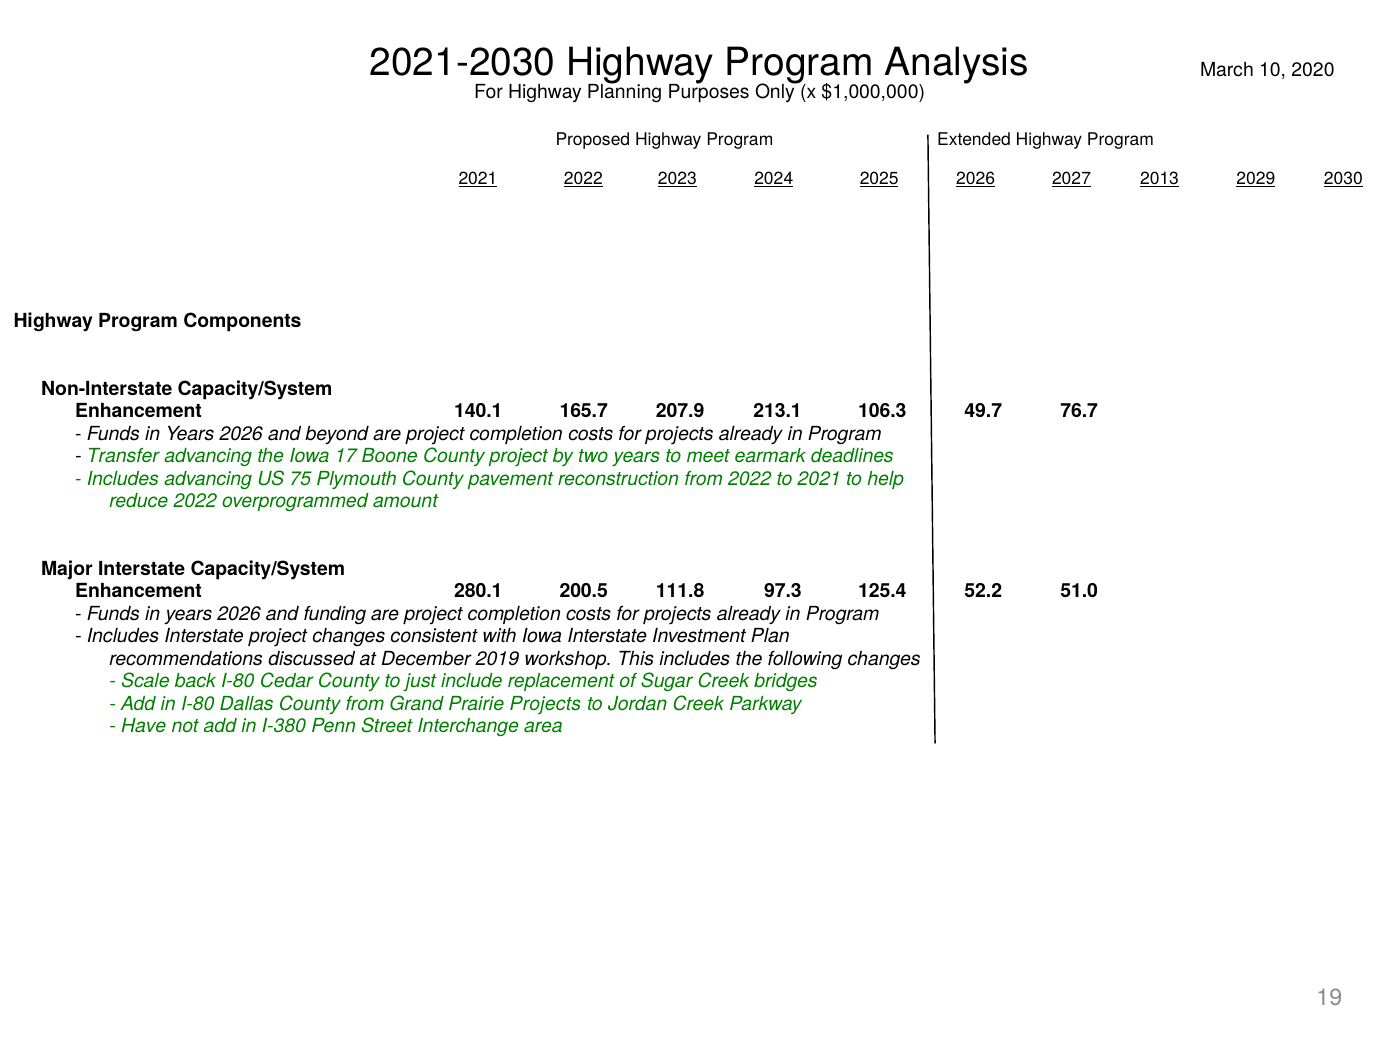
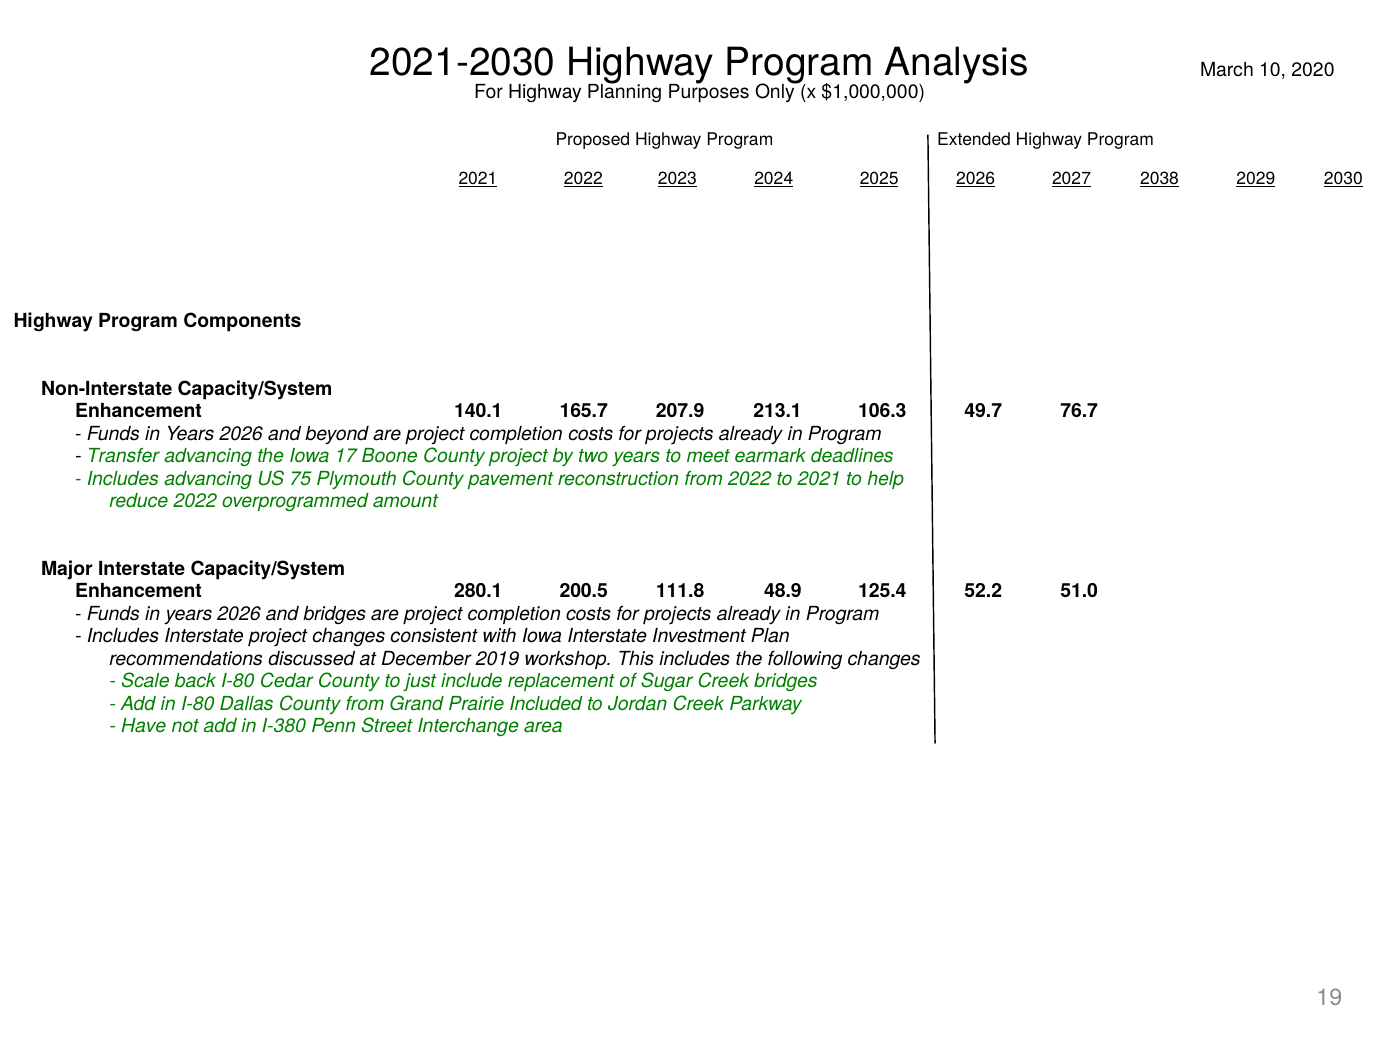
2013: 2013 -> 2038
97.3: 97.3 -> 48.9
and funding: funding -> bridges
Prairie Projects: Projects -> Included
